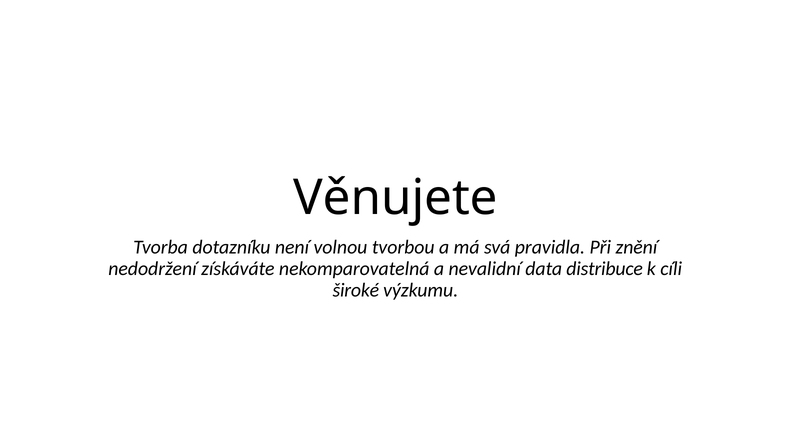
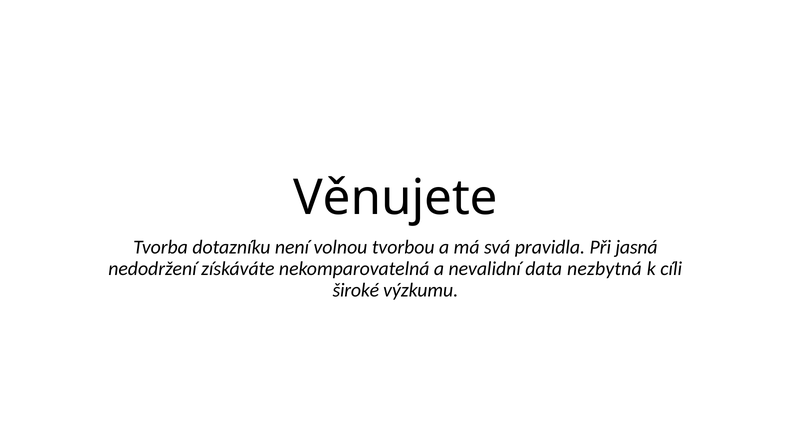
znění: znění -> jasná
distribuce: distribuce -> nezbytná
